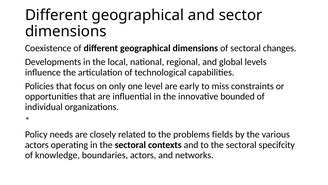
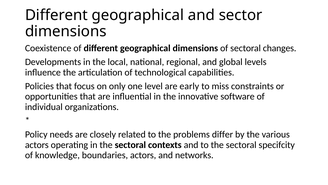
bounded: bounded -> software
fields: fields -> differ
